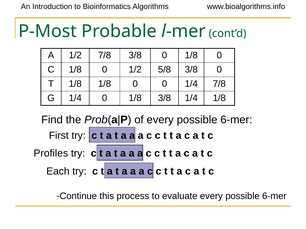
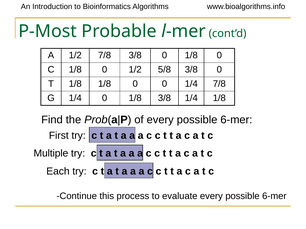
Profiles: Profiles -> Multiple
